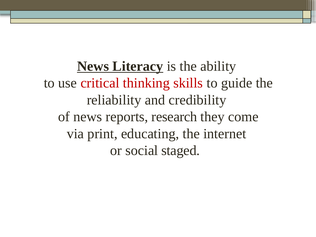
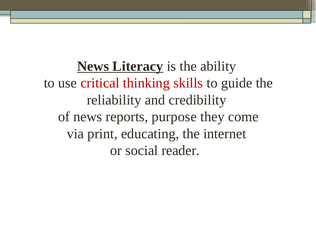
research: research -> purpose
staged: staged -> reader
